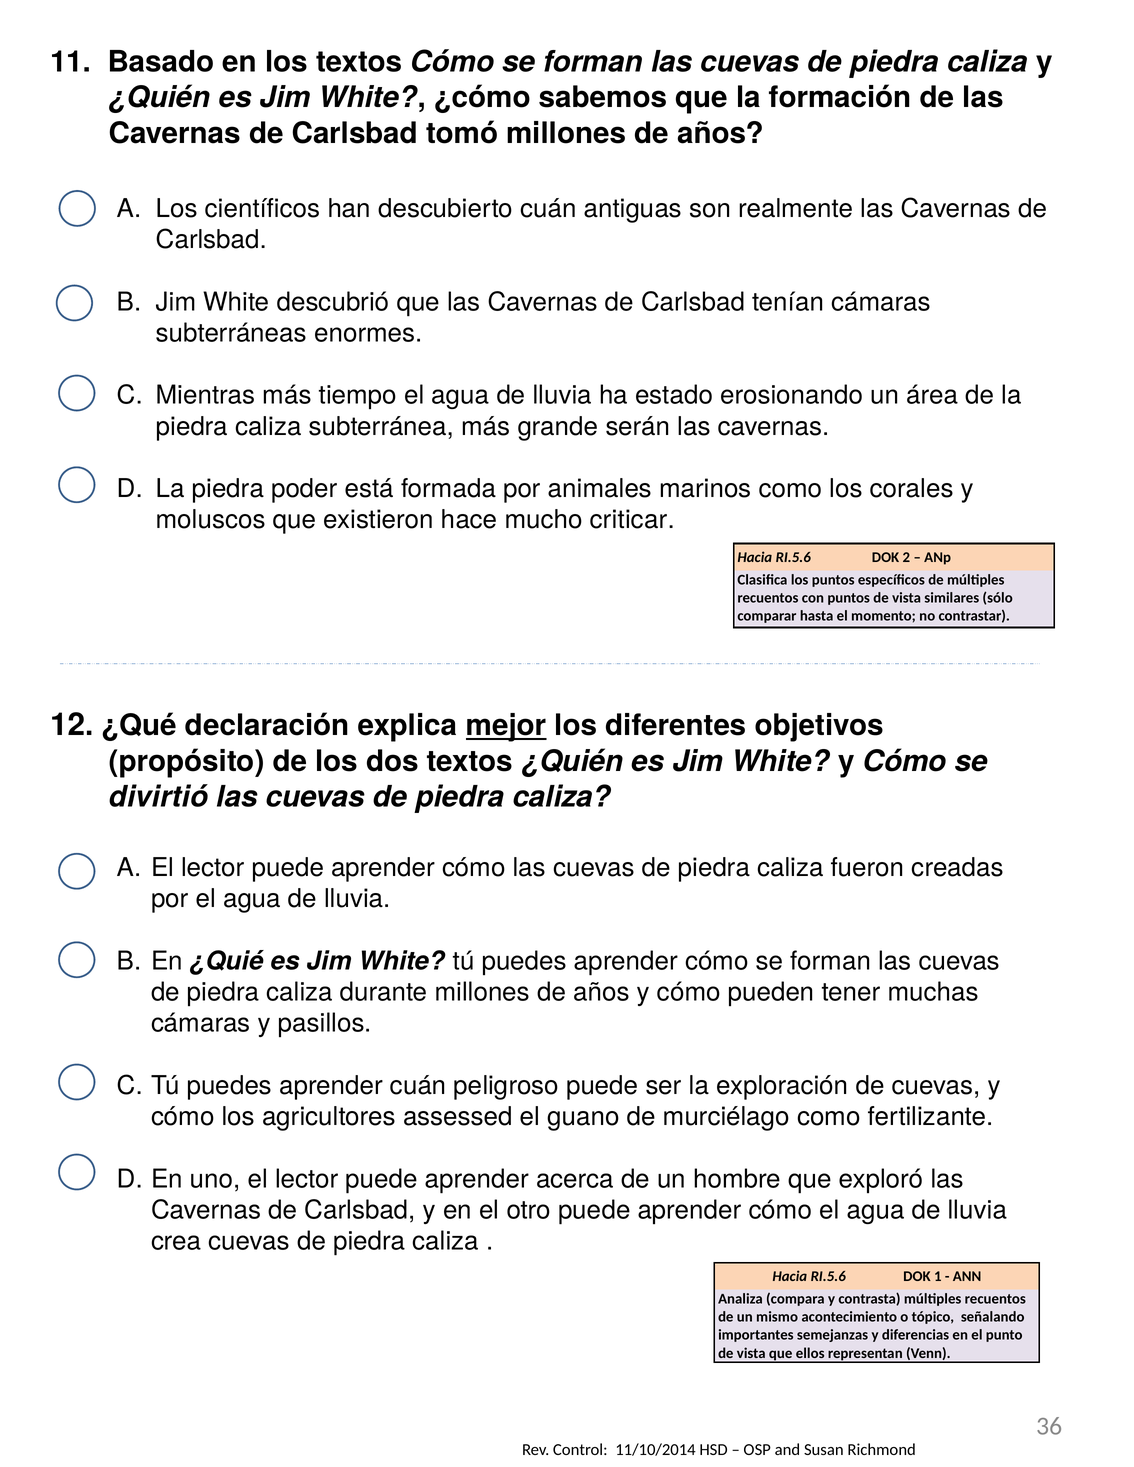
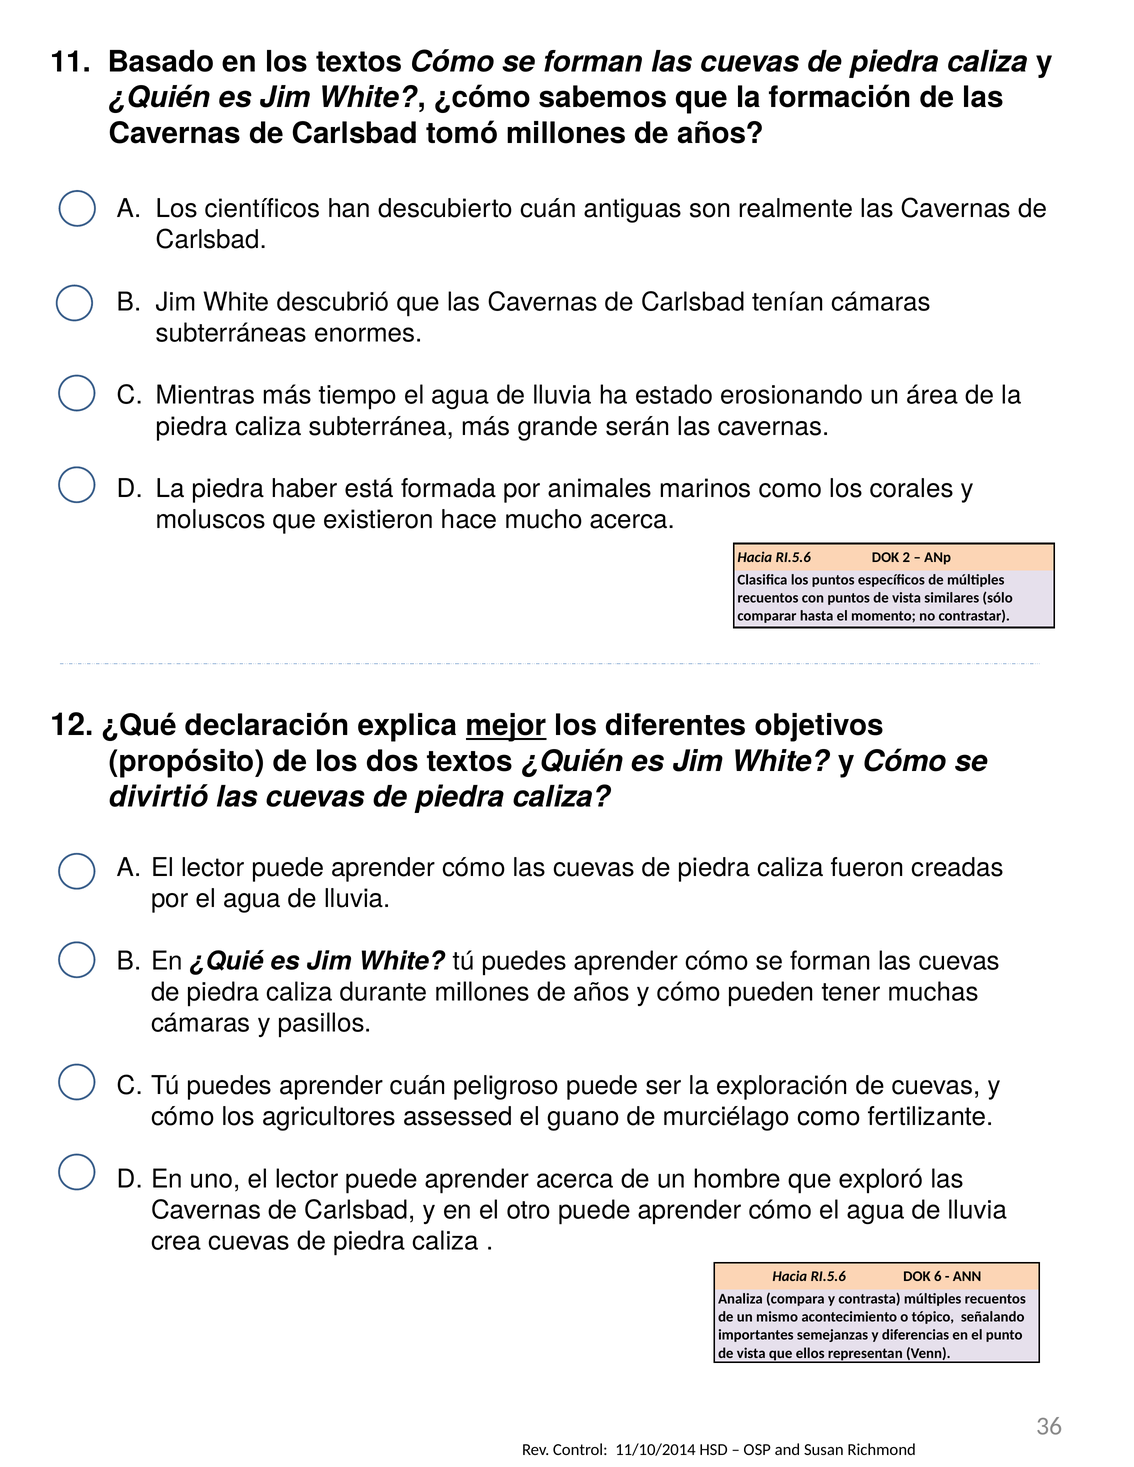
poder: poder -> haber
mucho criticar: criticar -> acerca
1: 1 -> 6
